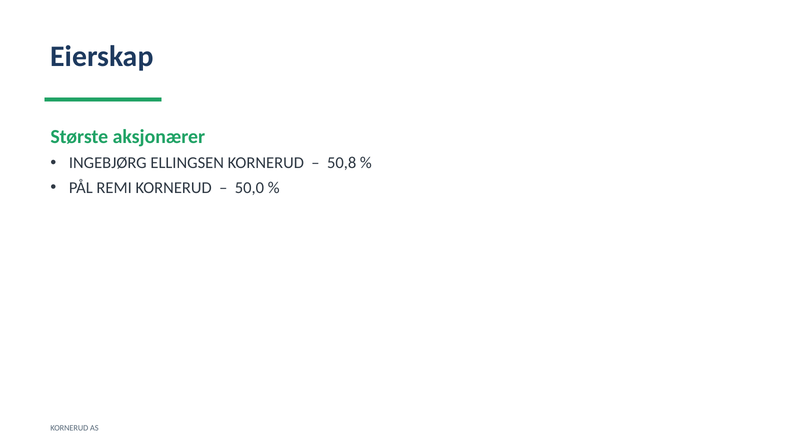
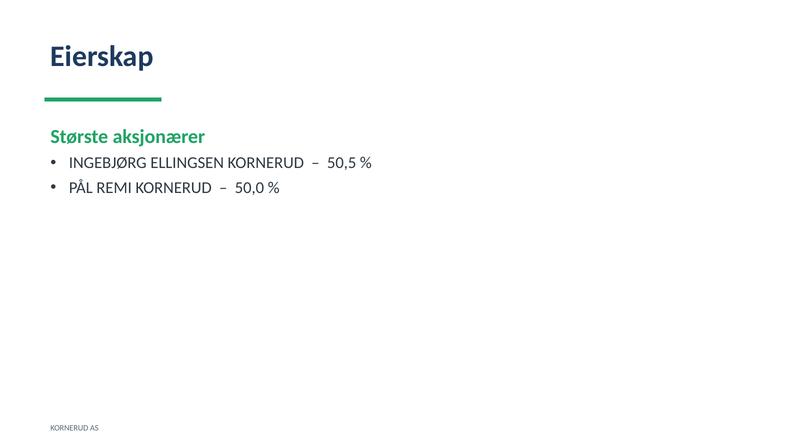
50,8: 50,8 -> 50,5
